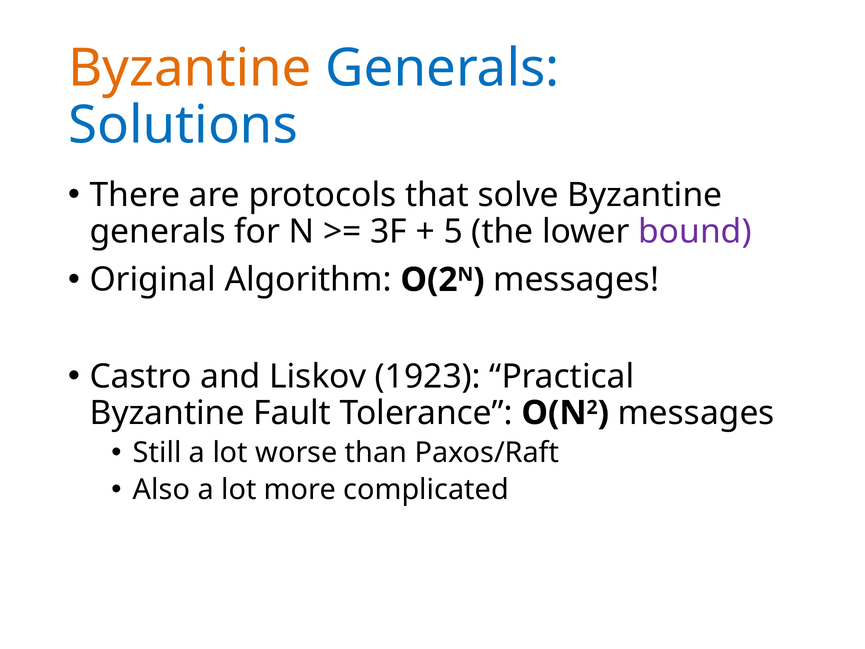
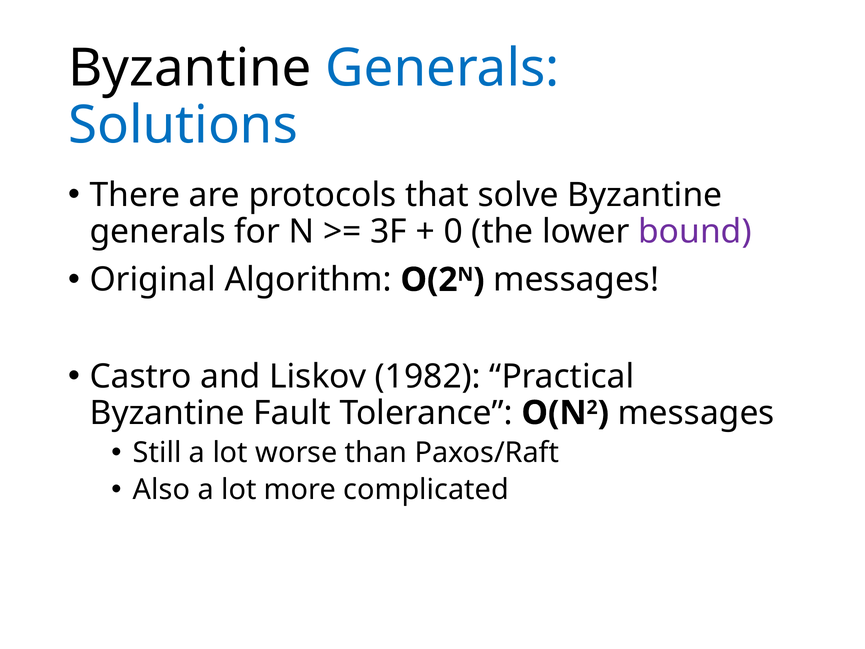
Byzantine at (190, 68) colour: orange -> black
5: 5 -> 0
1923: 1923 -> 1982
